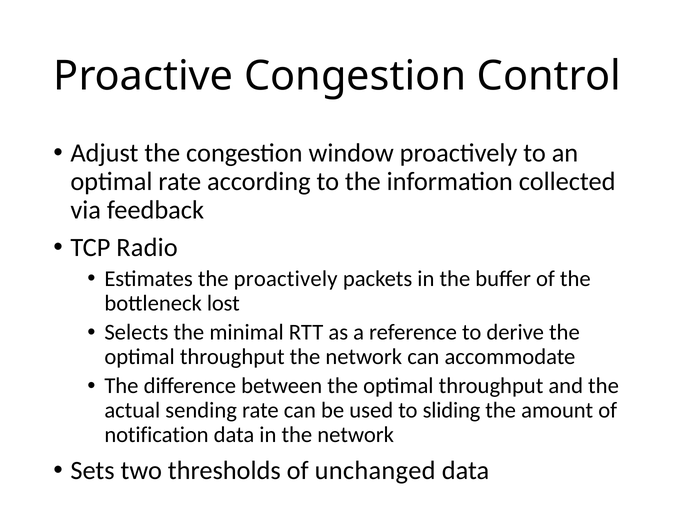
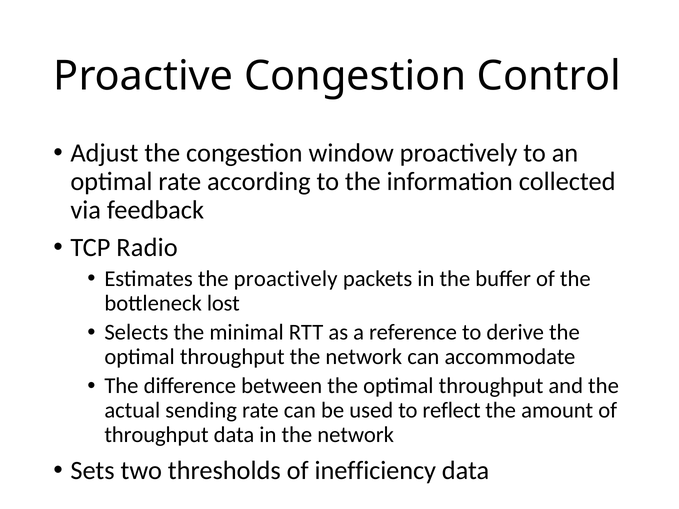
sliding: sliding -> reflect
notification at (156, 435): notification -> throughput
unchanged: unchanged -> inefficiency
